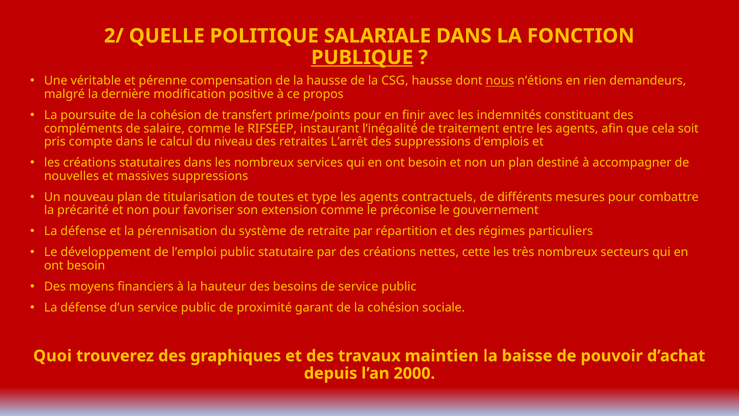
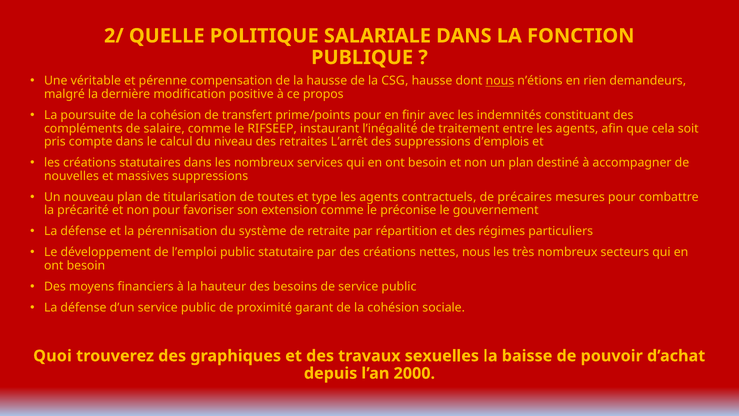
PUBLIQUE underline: present -> none
différents: différents -> précaires
nettes cette: cette -> nous
maintien: maintien -> sexuelles
